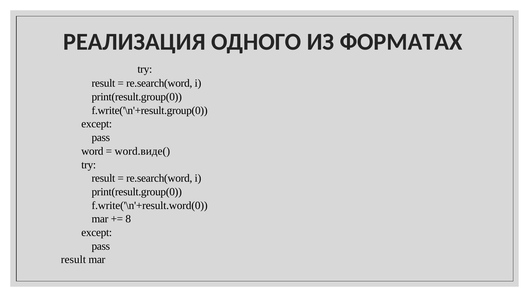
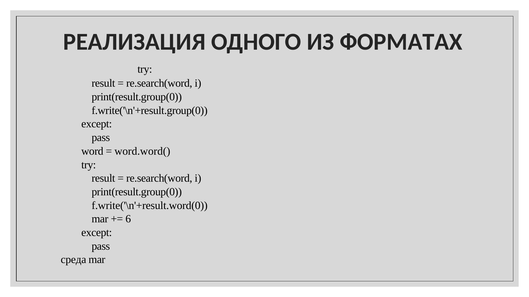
word.виде(: word.виде( -> word.word(
8: 8 -> 6
result at (73, 260): result -> среда
